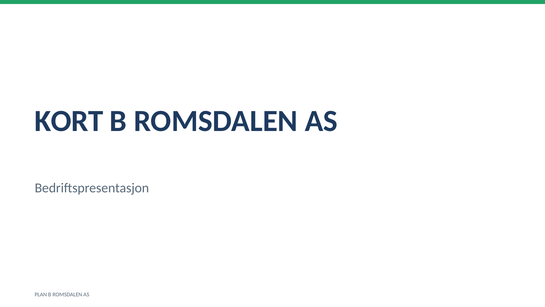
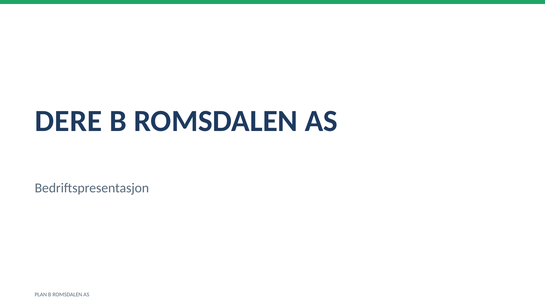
KORT: KORT -> DERE
